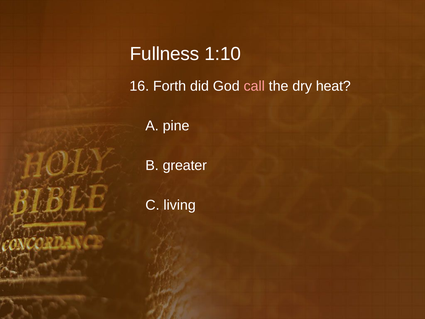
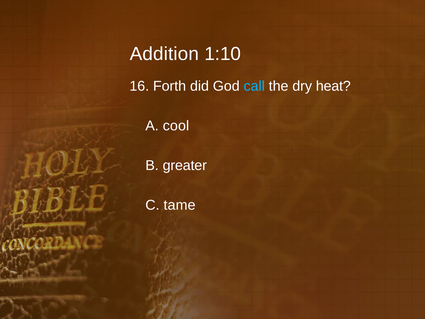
Fullness: Fullness -> Addition
call colour: pink -> light blue
pine: pine -> cool
living: living -> tame
